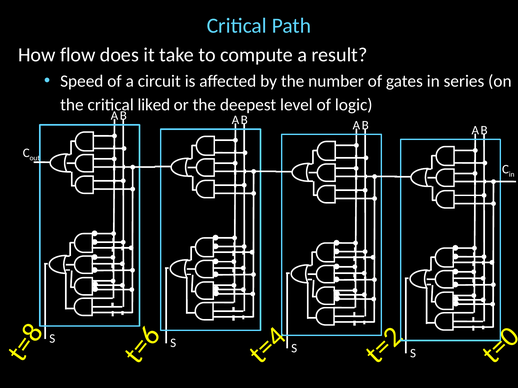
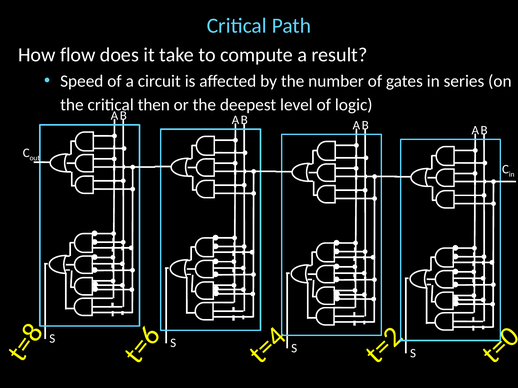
liked: liked -> then
